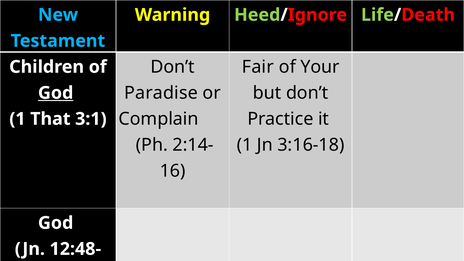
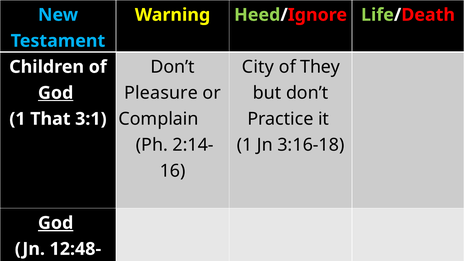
Fair: Fair -> City
Your: Your -> They
Paradise: Paradise -> Pleasure
God at (56, 223) underline: none -> present
